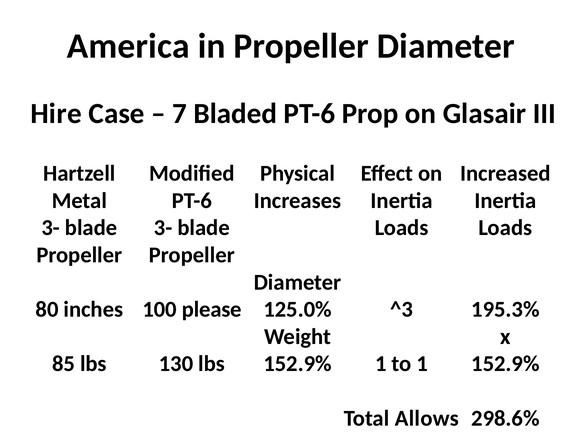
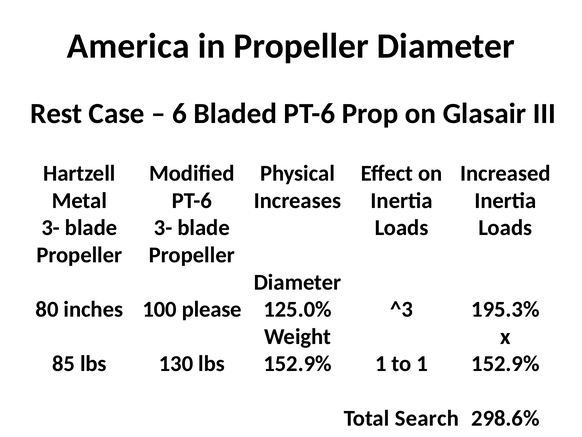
Hire: Hire -> Rest
7: 7 -> 6
Allows: Allows -> Search
